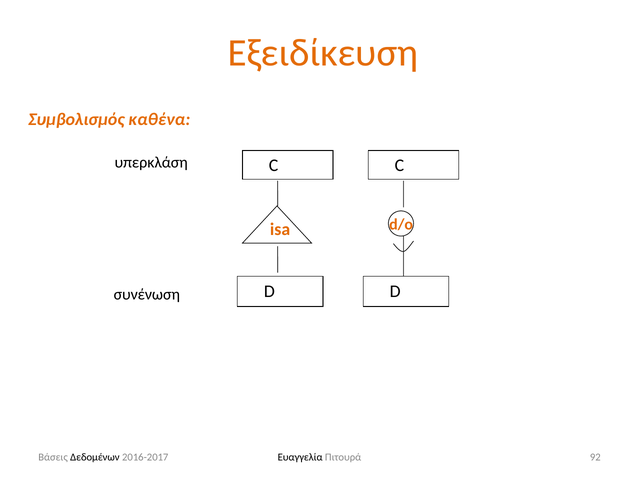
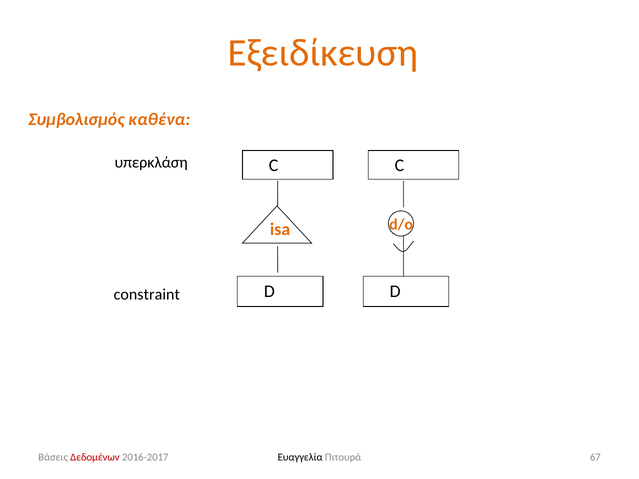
συνένωση: συνένωση -> constraint
Δεδομένων colour: black -> red
92: 92 -> 67
